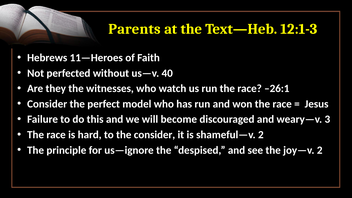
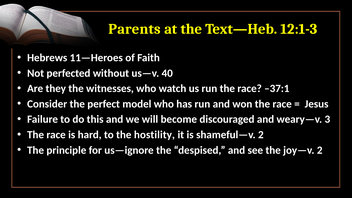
–26:1: –26:1 -> –37:1
the consider: consider -> hostility
